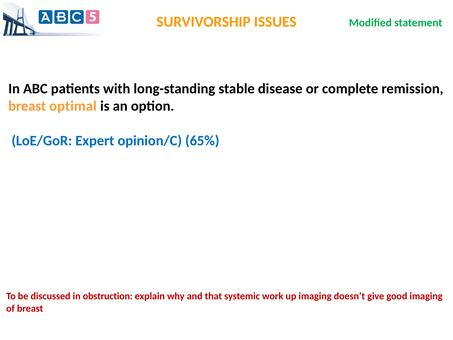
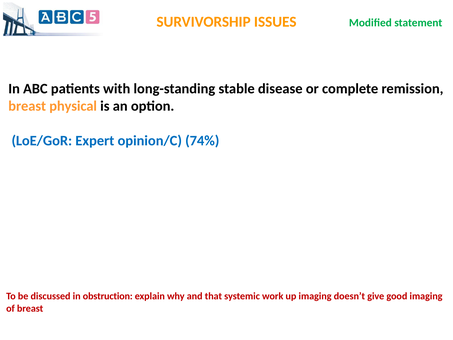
optimal: optimal -> physical
65%: 65% -> 74%
